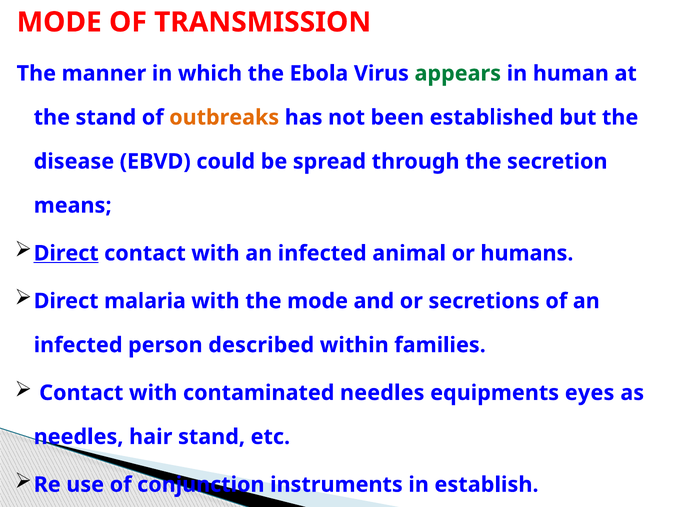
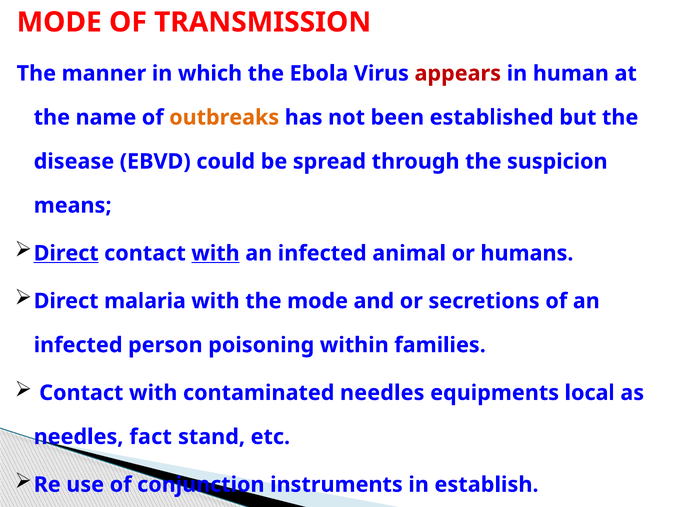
appears colour: green -> red
the stand: stand -> name
secretion: secretion -> suspicion
with at (215, 253) underline: none -> present
described: described -> poisoning
eyes: eyes -> local
hair: hair -> fact
